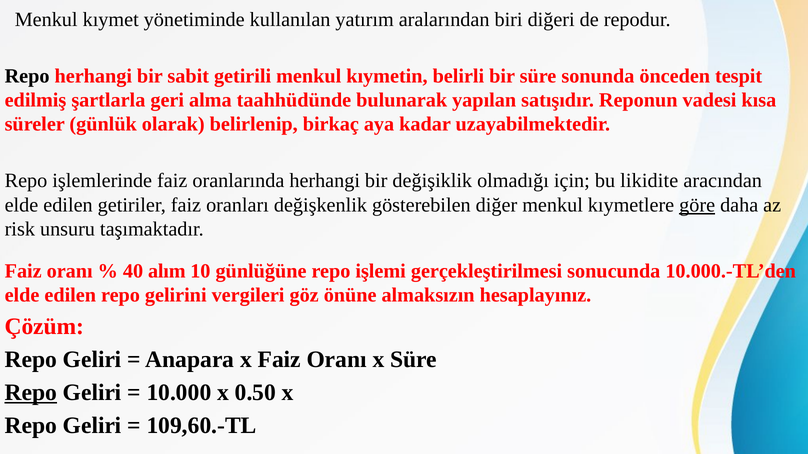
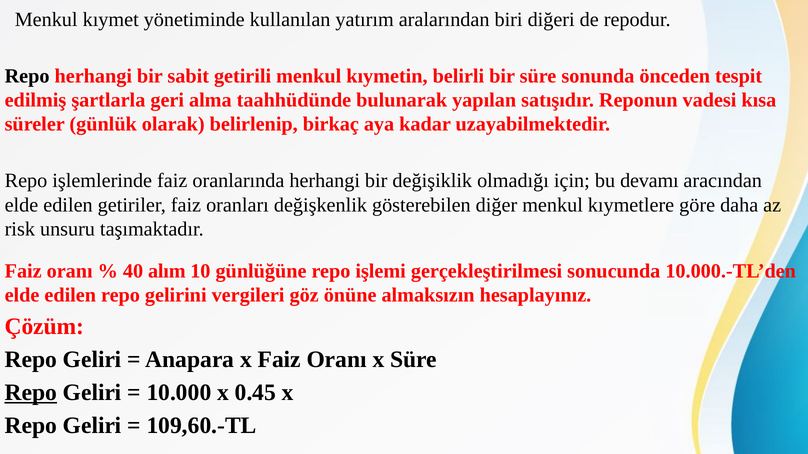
likidite: likidite -> devamı
göre underline: present -> none
0.50: 0.50 -> 0.45
